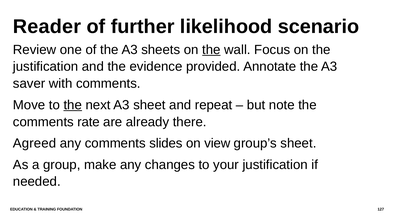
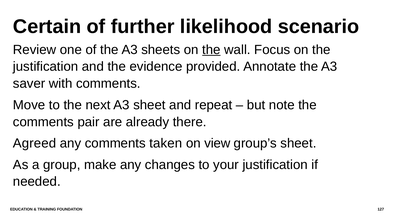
Reader: Reader -> Certain
the at (73, 105) underline: present -> none
rate: rate -> pair
slides: slides -> taken
